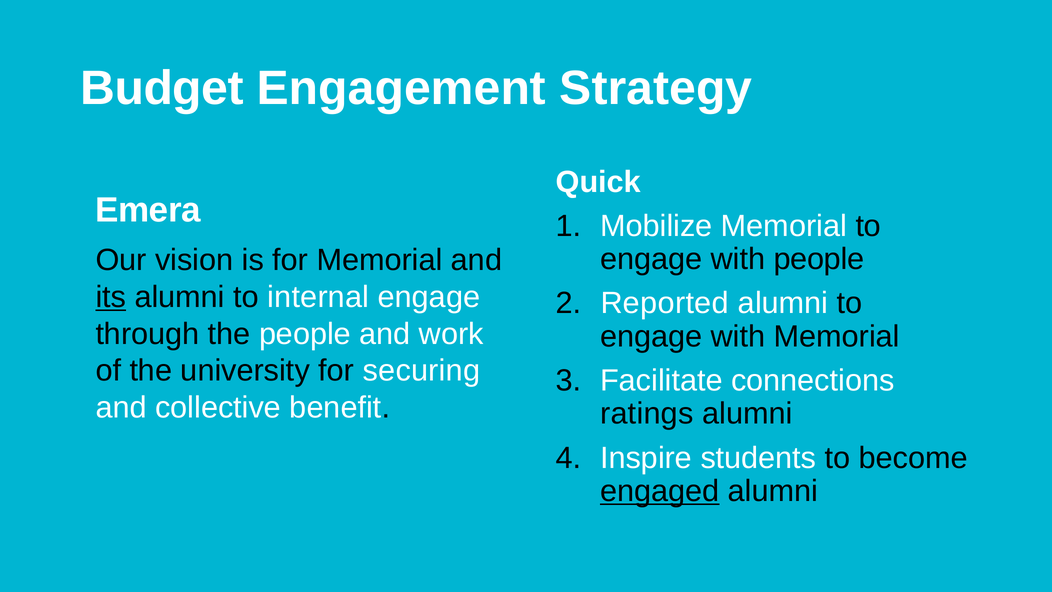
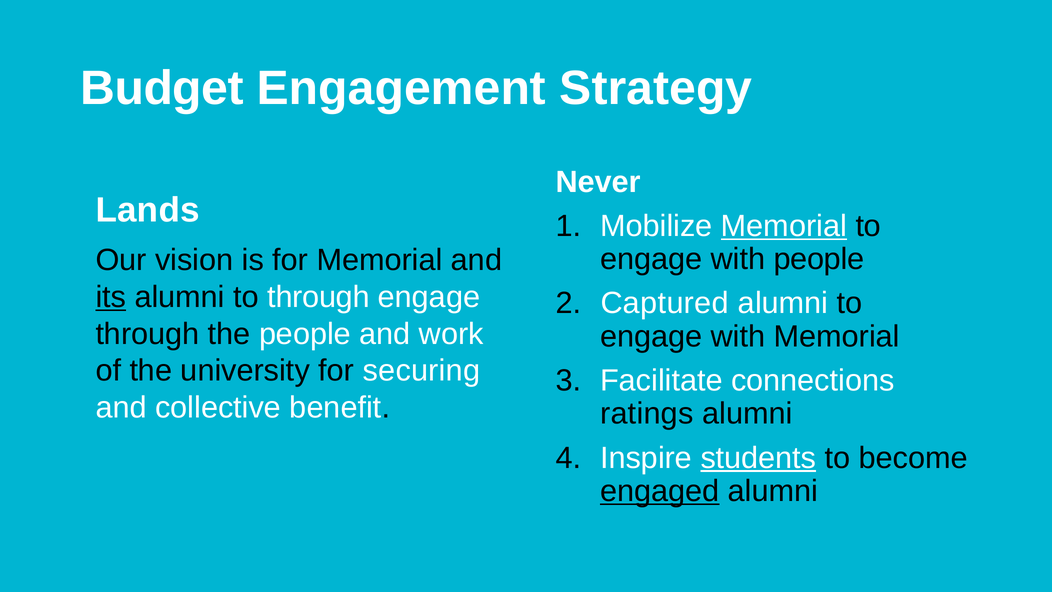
Quick: Quick -> Never
Emera: Emera -> Lands
Memorial at (784, 226) underline: none -> present
to internal: internal -> through
Reported: Reported -> Captured
students underline: none -> present
